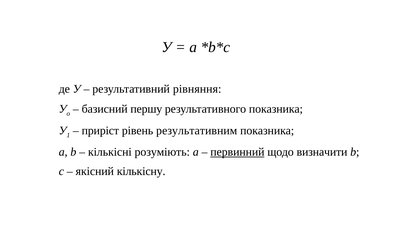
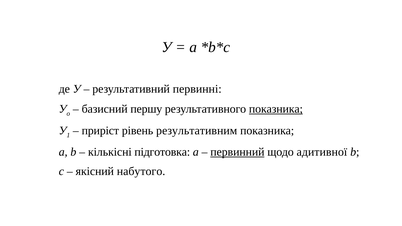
рівняння: рівняння -> первинні
показника at (276, 109) underline: none -> present
розуміють: розуміють -> підготовка
визначити: визначити -> адитивної
кількісну: кількісну -> набутого
